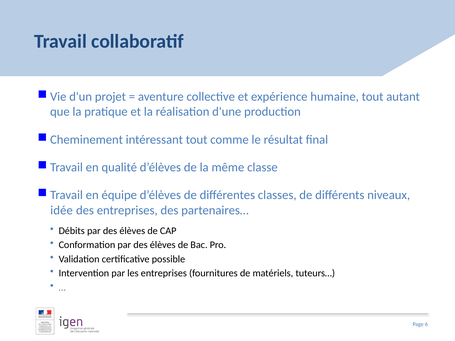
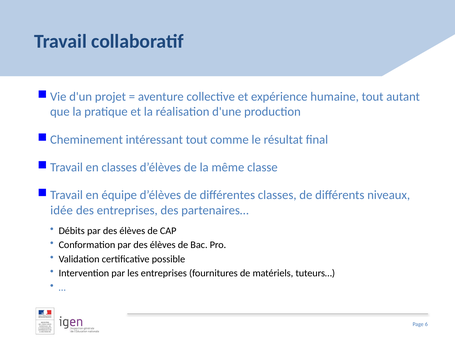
en qualité: qualité -> classes
